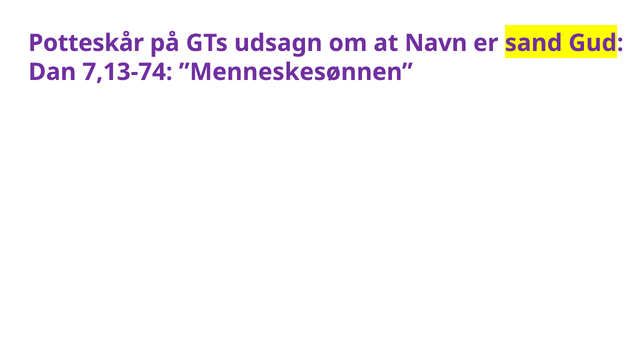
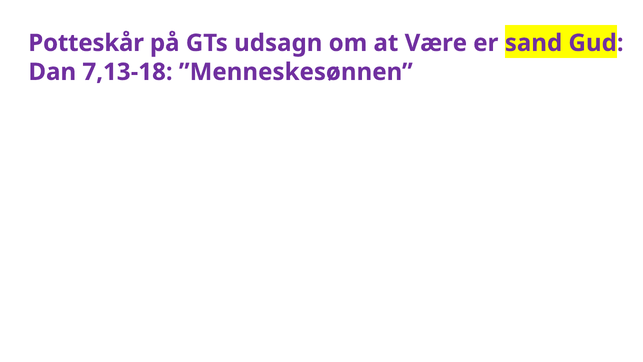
Navn: Navn -> Være
7,13-74: 7,13-74 -> 7,13-18
